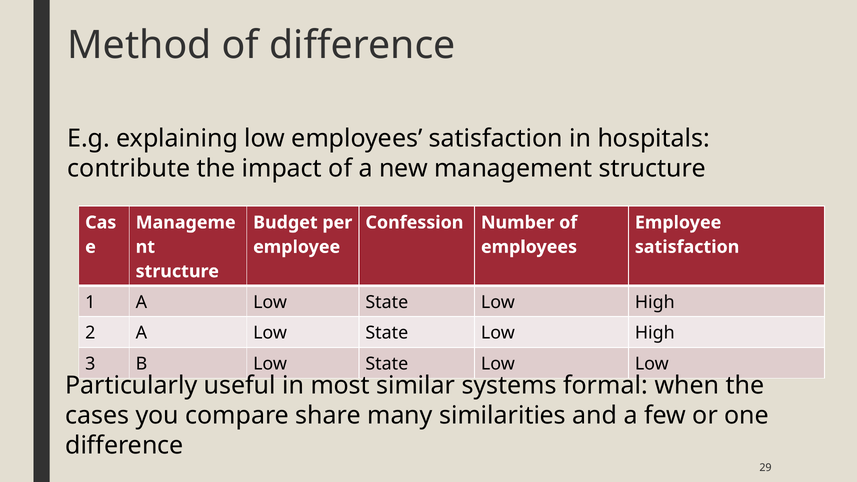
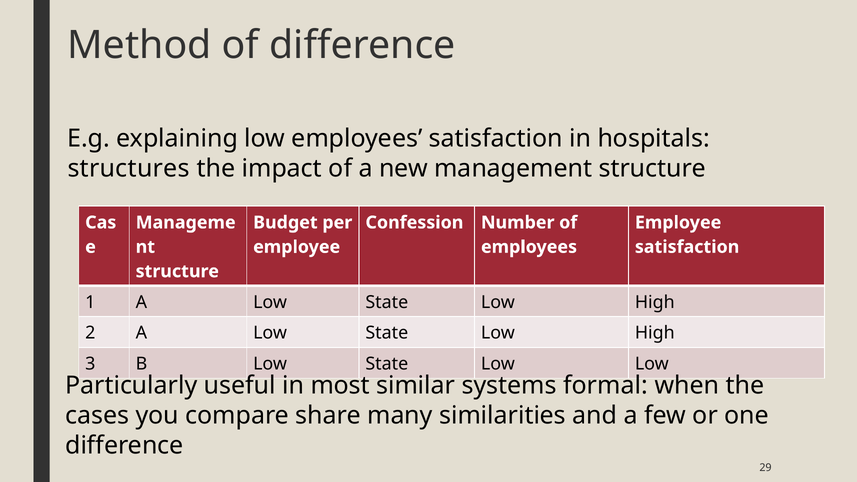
contribute: contribute -> structures
